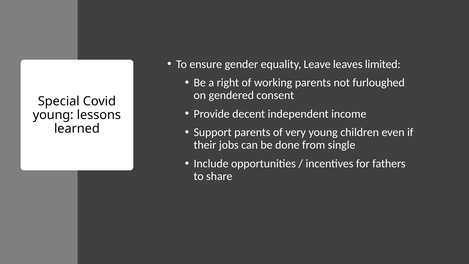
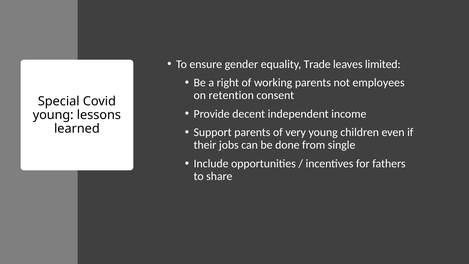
Leave: Leave -> Trade
furloughed: furloughed -> employees
gendered: gendered -> retention
